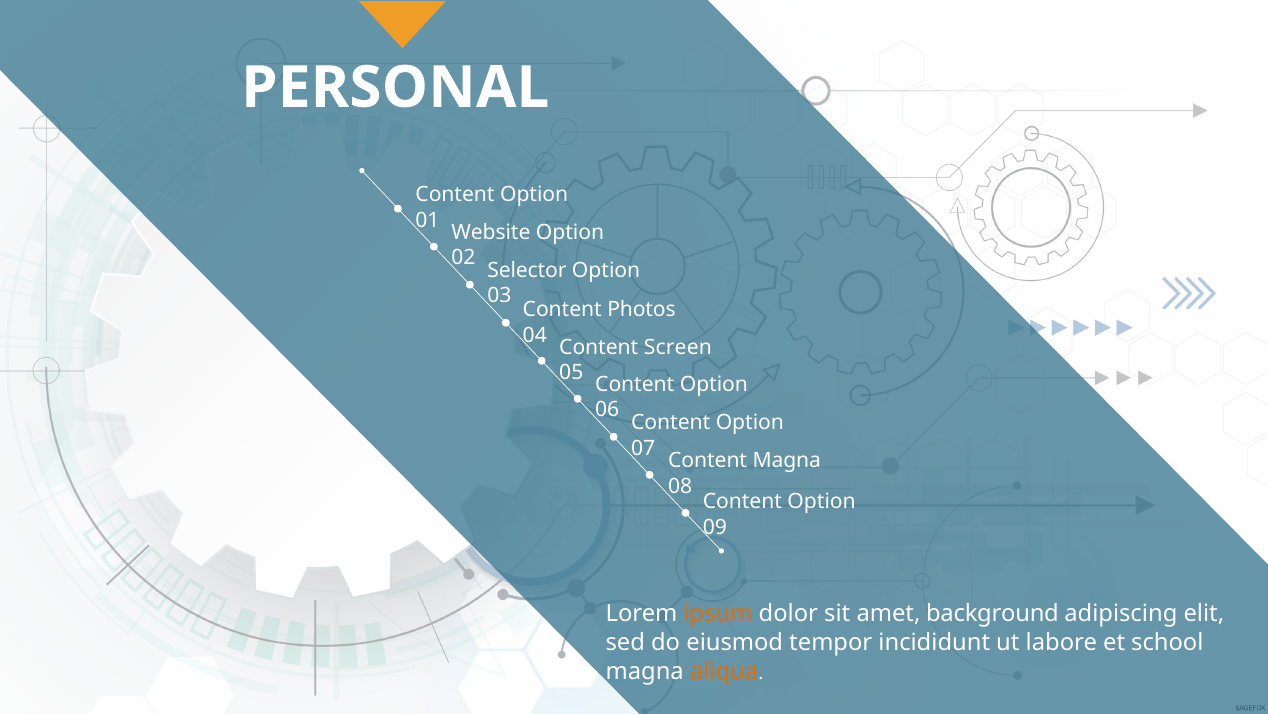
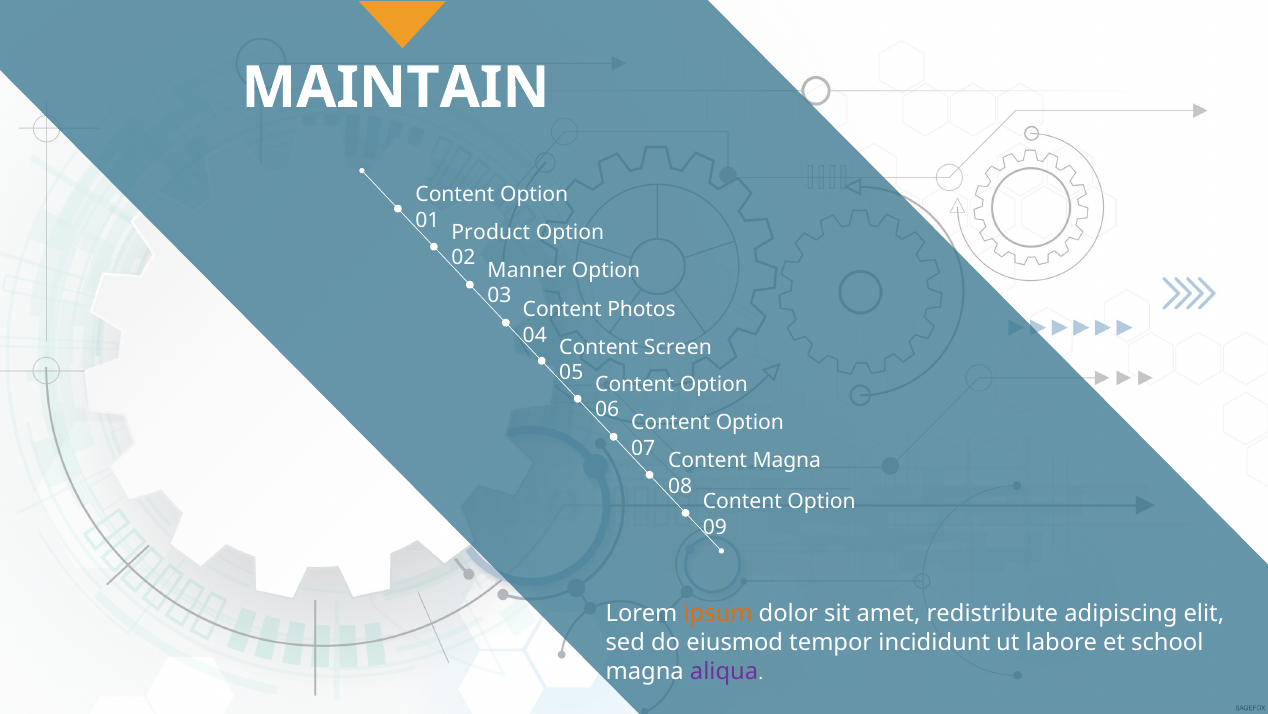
PERSONAL: PERSONAL -> MAINTAIN
Website: Website -> Product
Selector: Selector -> Manner
background: background -> redistribute
aliqua colour: orange -> purple
